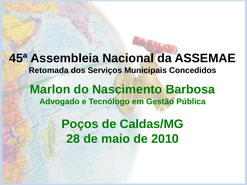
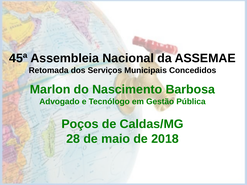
2010: 2010 -> 2018
